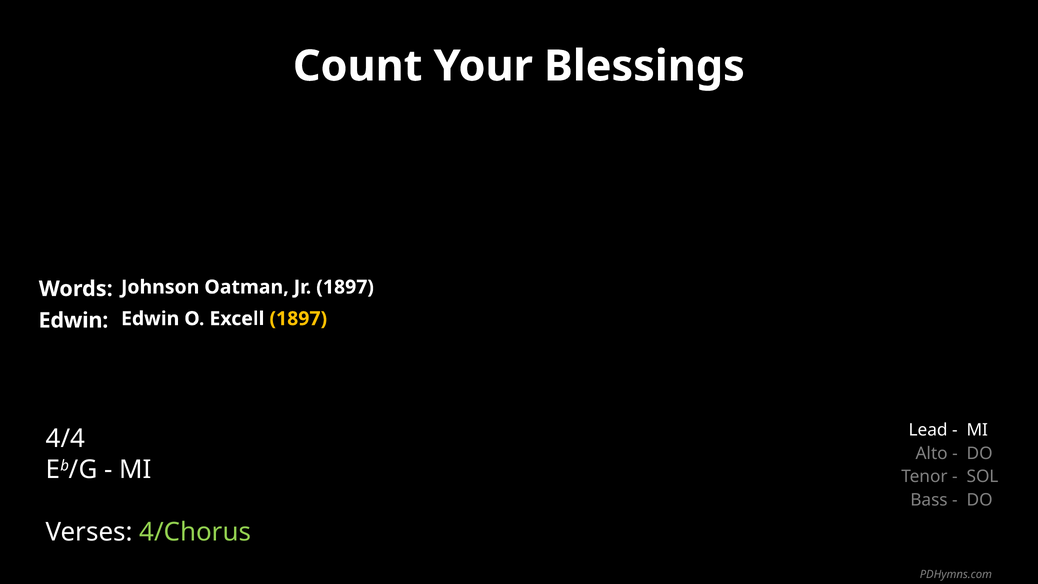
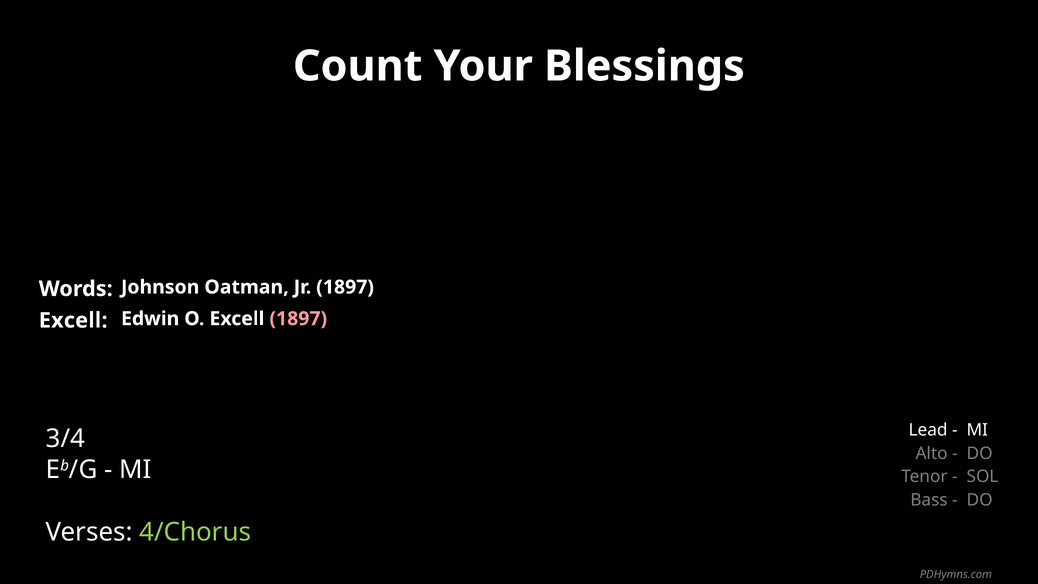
Edwin at (73, 320): Edwin -> Excell
1897 at (298, 319) colour: yellow -> pink
4/4: 4/4 -> 3/4
